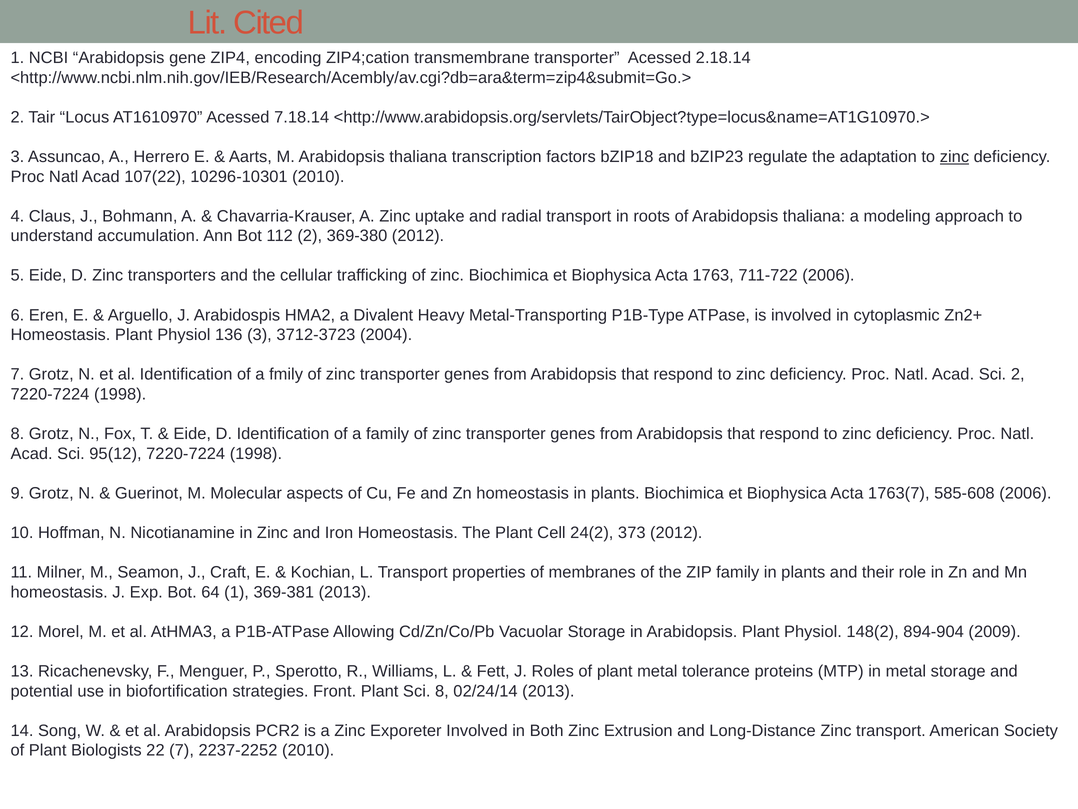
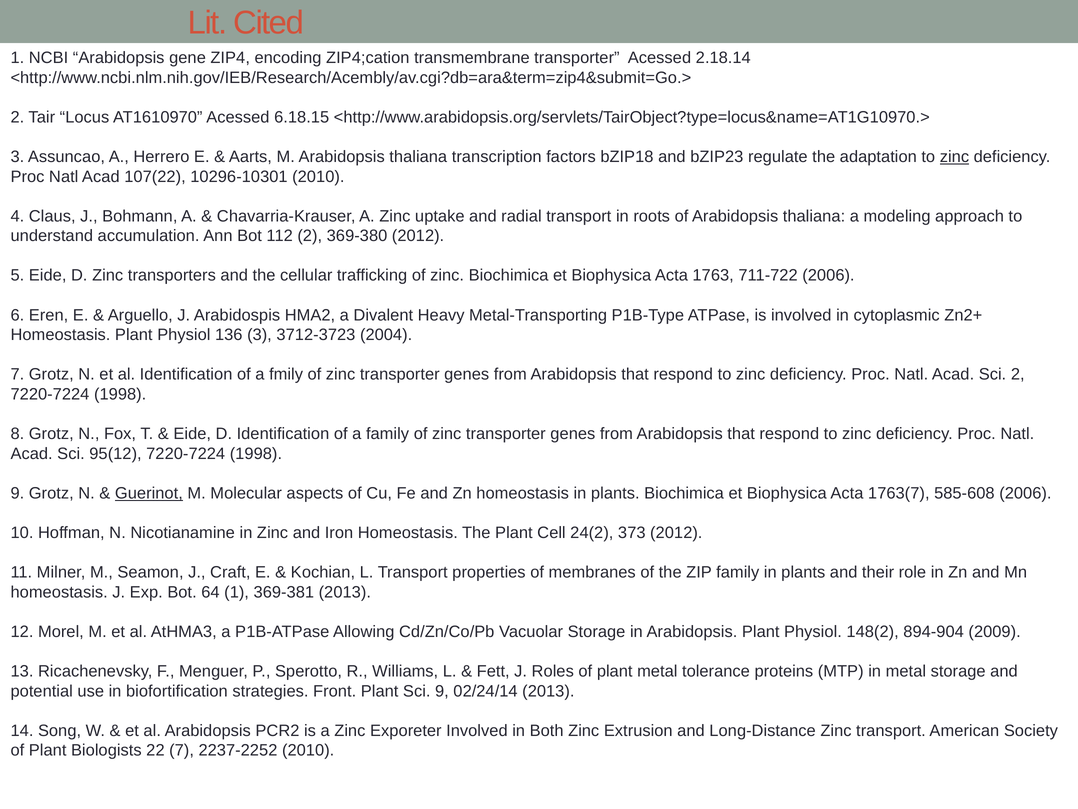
7.18.14: 7.18.14 -> 6.18.15
Guerinot underline: none -> present
Sci 8: 8 -> 9
